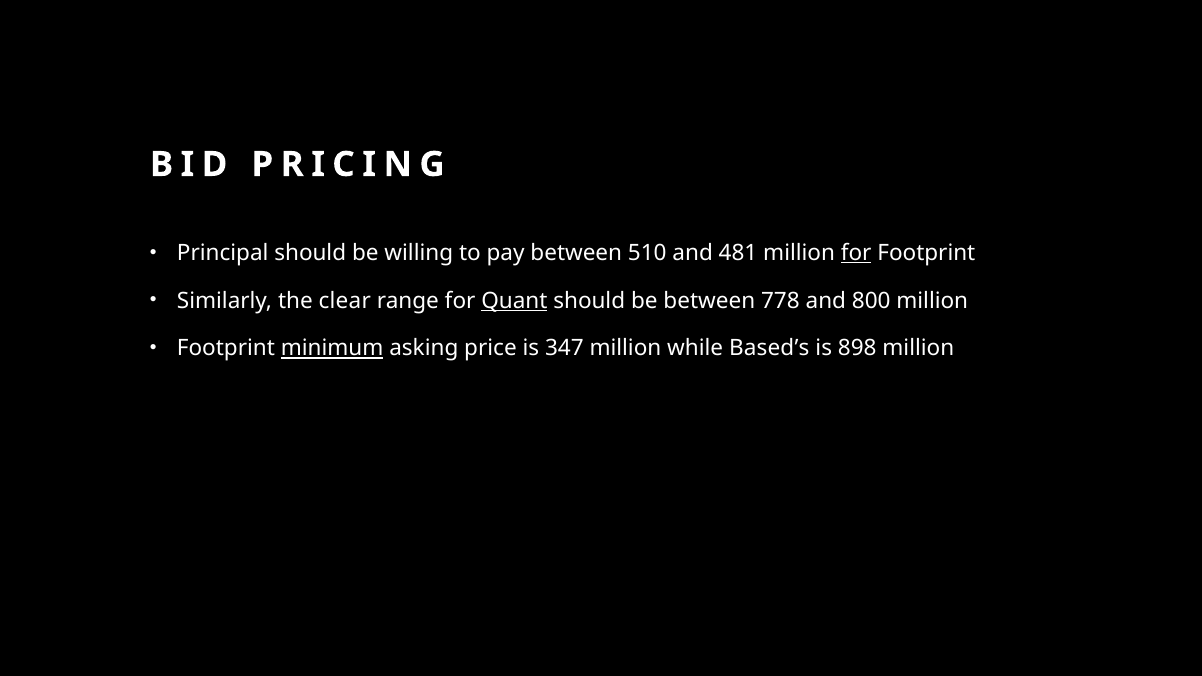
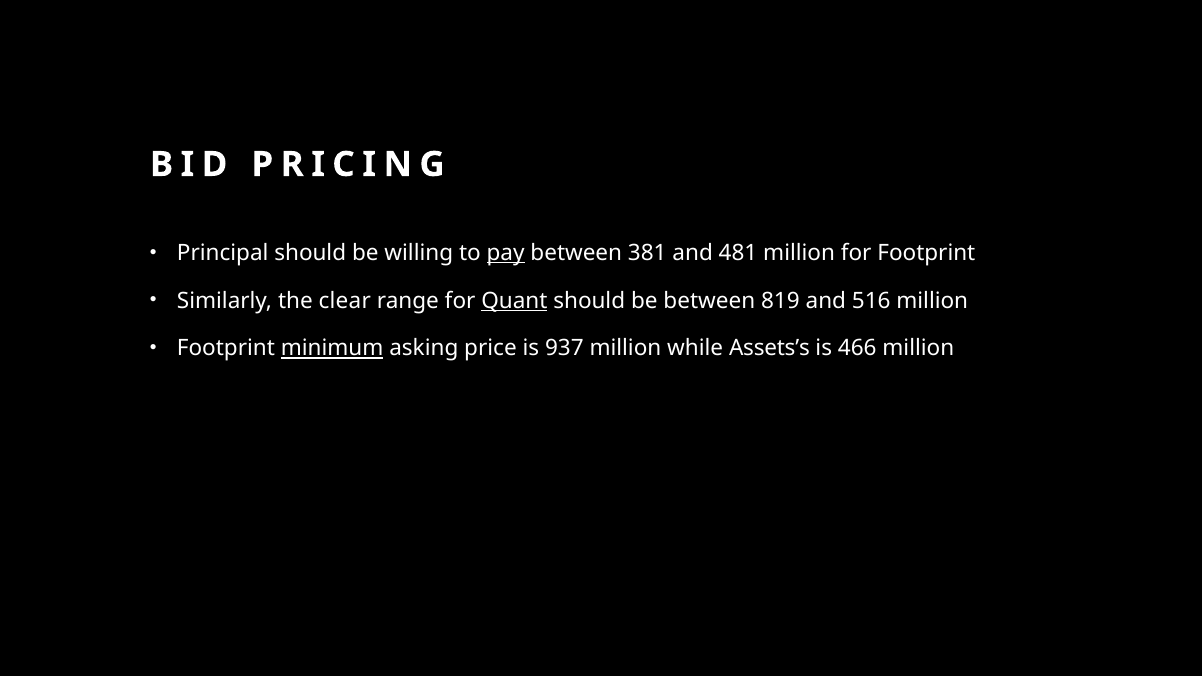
pay underline: none -> present
510: 510 -> 381
for at (856, 253) underline: present -> none
778: 778 -> 819
800: 800 -> 516
347: 347 -> 937
Based’s: Based’s -> Assets’s
898: 898 -> 466
